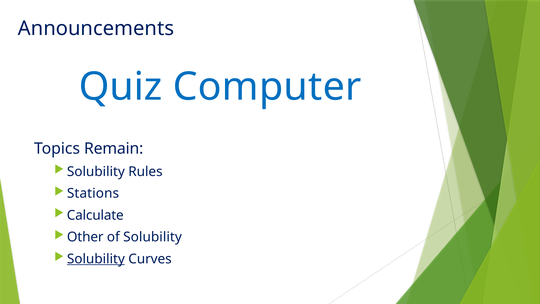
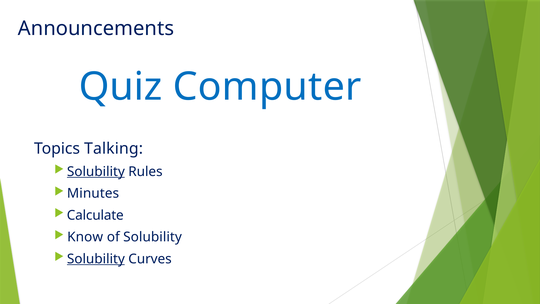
Remain: Remain -> Talking
Solubility at (96, 171) underline: none -> present
Stations: Stations -> Minutes
Other: Other -> Know
